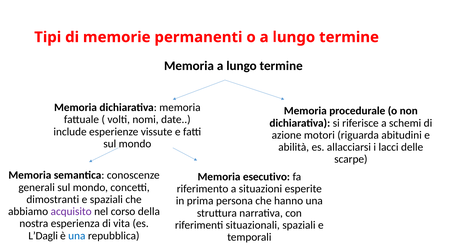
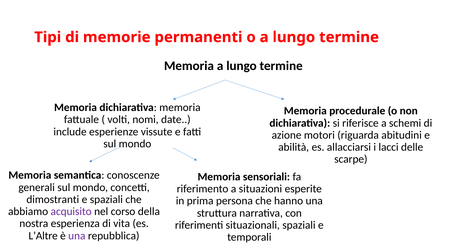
esecutivo: esecutivo -> sensoriali
L’Dagli: L’Dagli -> L’Altre
una at (77, 236) colour: blue -> purple
